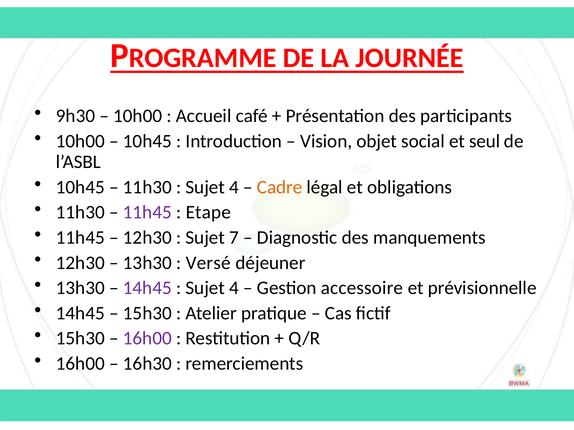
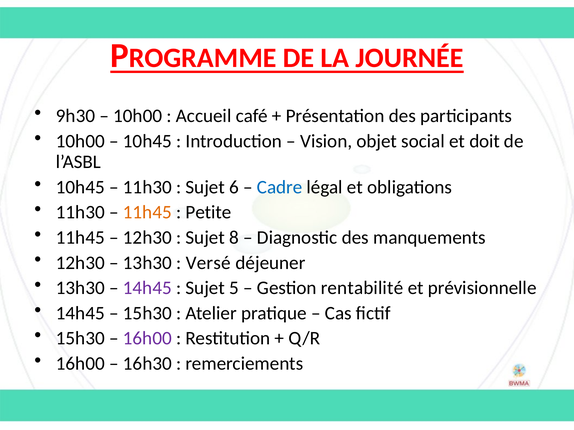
seul: seul -> doit
4 at (234, 187): 4 -> 6
Cadre colour: orange -> blue
11h45 at (147, 213) colour: purple -> orange
Etape: Etape -> Petite
7: 7 -> 8
4 at (234, 288): 4 -> 5
accessoire: accessoire -> rentabilité
